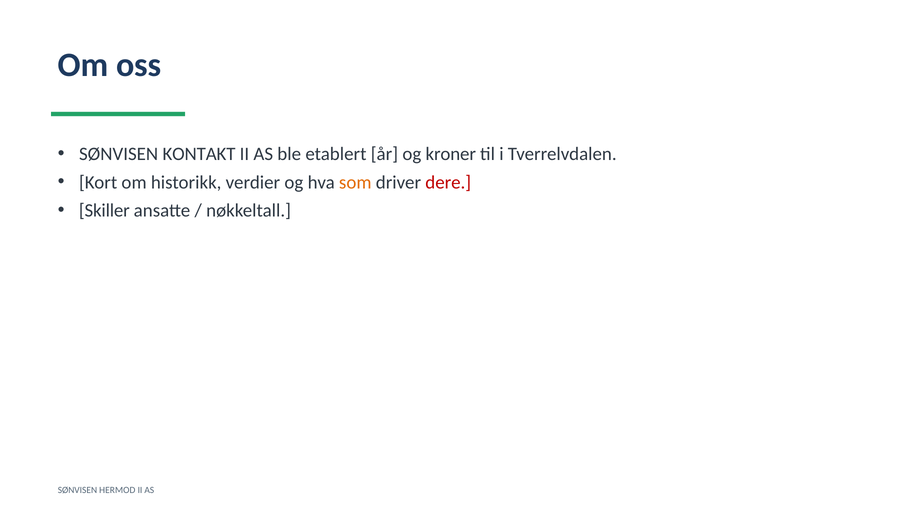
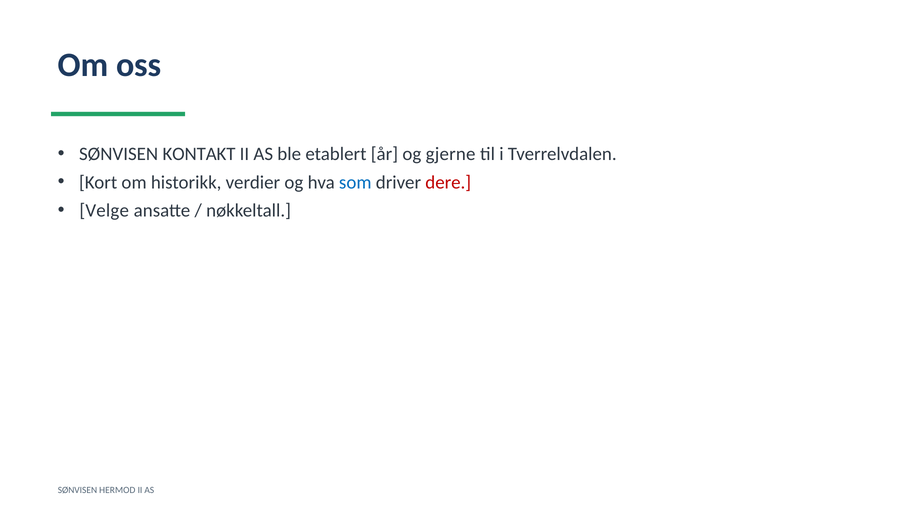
kroner: kroner -> gjerne
som colour: orange -> blue
Skiller: Skiller -> Velge
